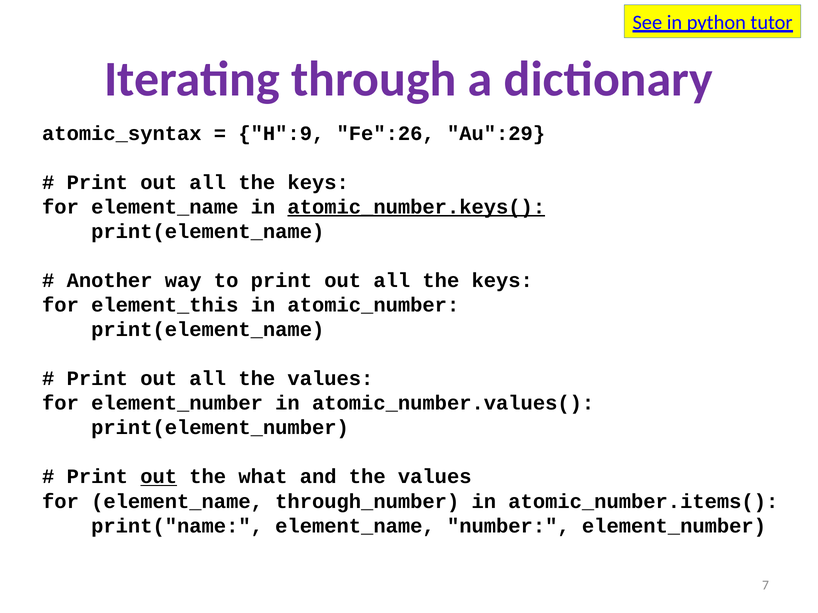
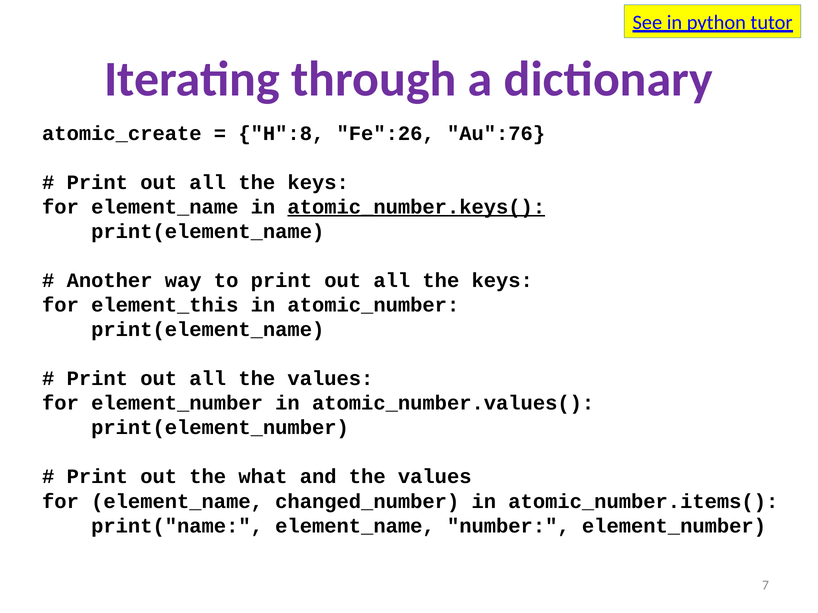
atomic_syntax: atomic_syntax -> atomic_create
H":9: H":9 -> H":8
Au":29: Au":29 -> Au":76
out at (159, 477) underline: present -> none
through_number: through_number -> changed_number
